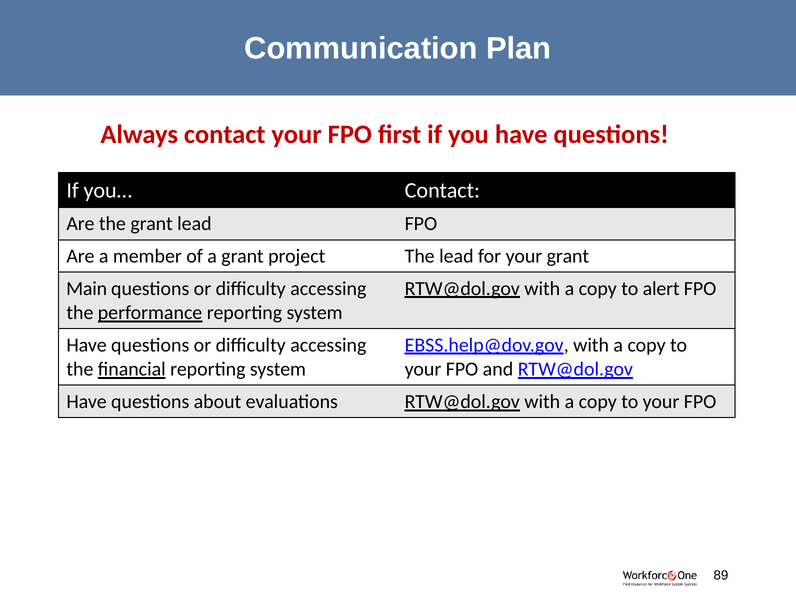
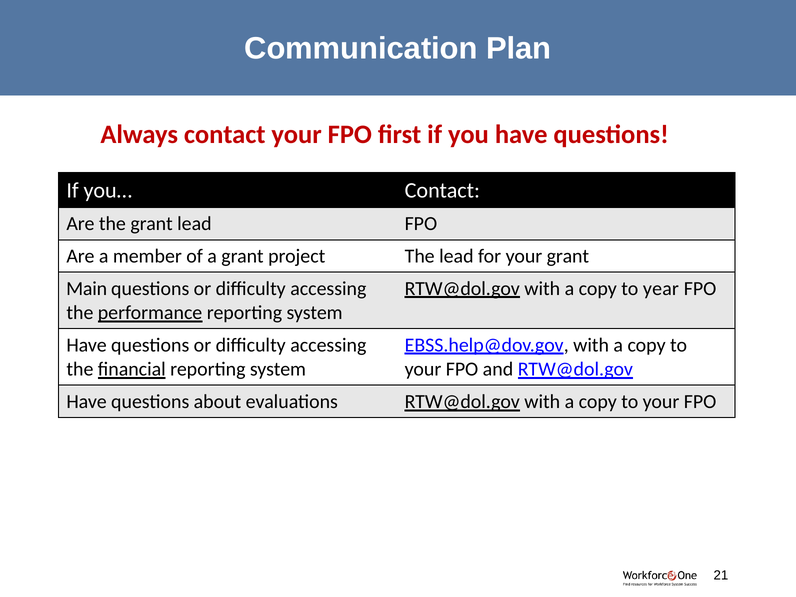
alert: alert -> year
89: 89 -> 21
